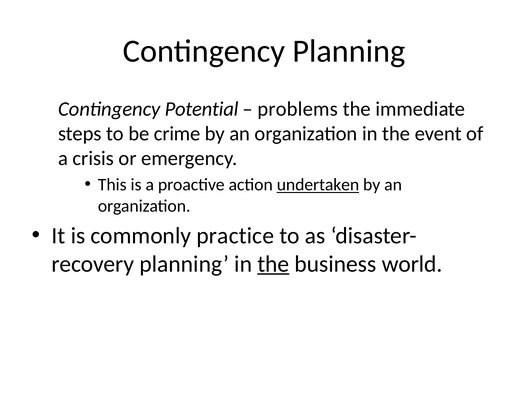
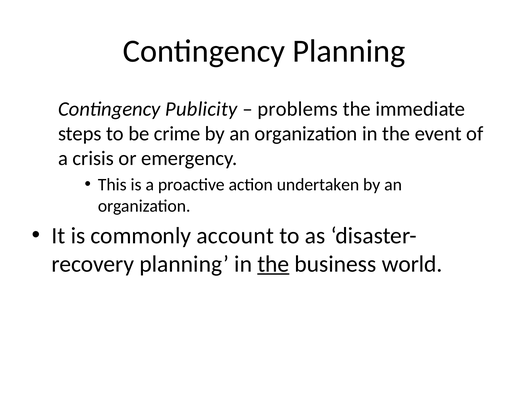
Potential: Potential -> Publicity
undertaken underline: present -> none
practice: practice -> account
